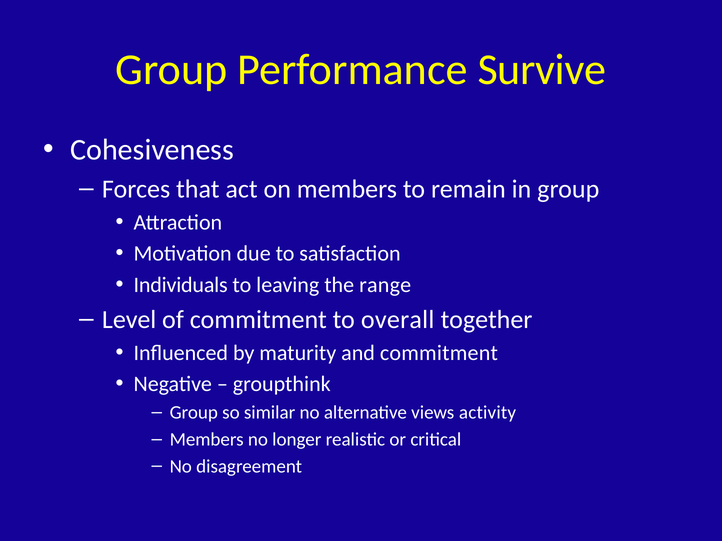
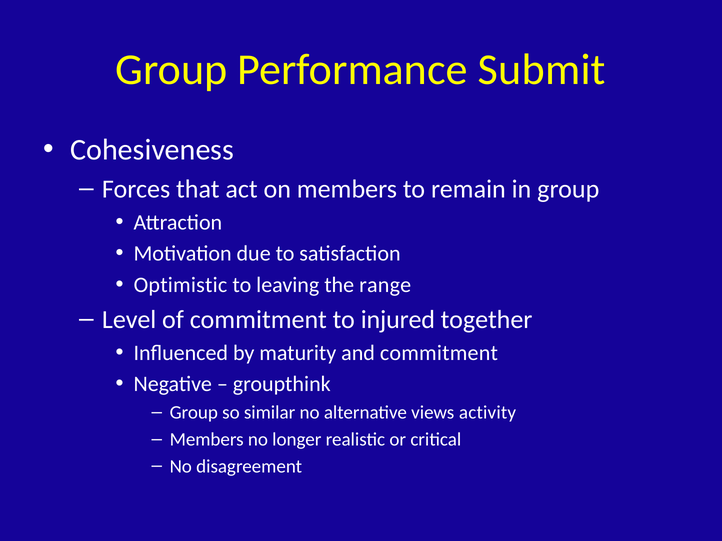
Survive: Survive -> Submit
Individuals: Individuals -> Optimistic
overall: overall -> injured
